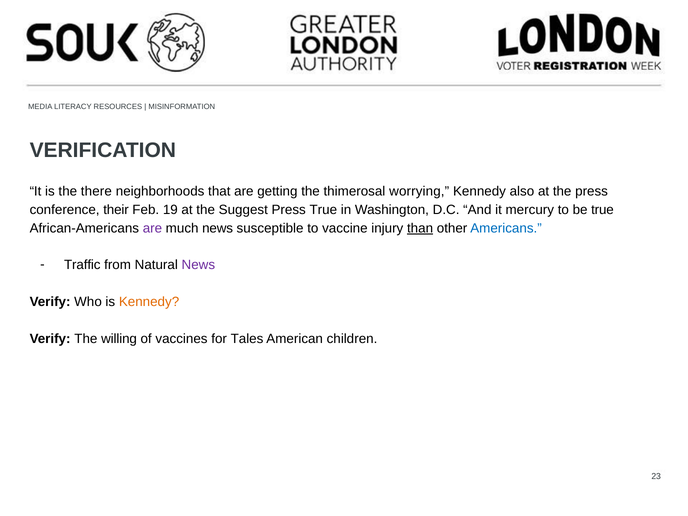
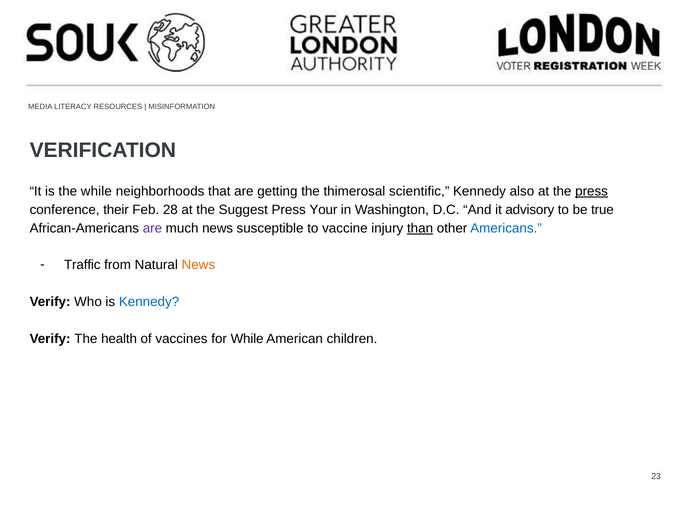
the there: there -> while
worrying: worrying -> scientific
press at (592, 191) underline: none -> present
19: 19 -> 28
Press True: True -> Your
mercury: mercury -> advisory
News at (198, 265) colour: purple -> orange
Kennedy at (149, 302) colour: orange -> blue
willing: willing -> health
for Tales: Tales -> While
